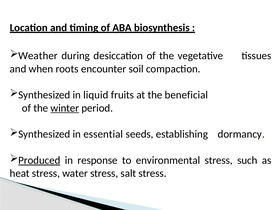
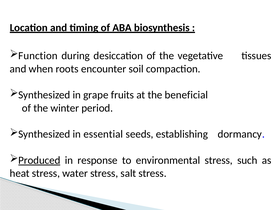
Weather: Weather -> Function
liquid: liquid -> grape
winter underline: present -> none
